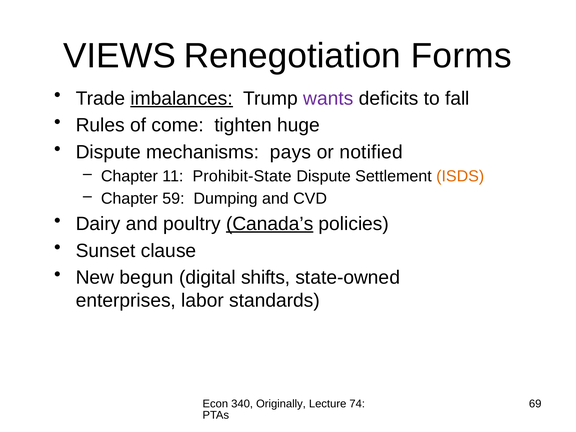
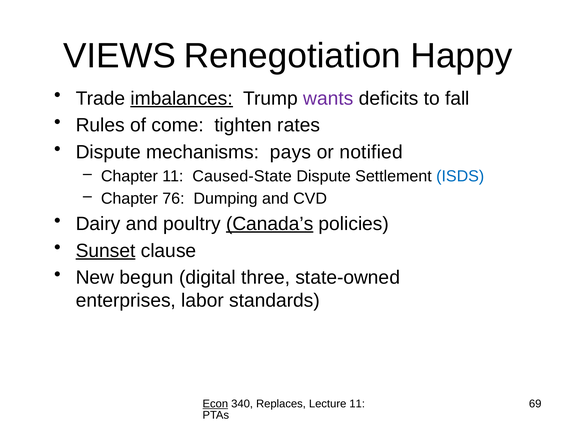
Forms: Forms -> Happy
huge: huge -> rates
Prohibit-State: Prohibit-State -> Caused-State
ISDS colour: orange -> blue
59: 59 -> 76
Sunset underline: none -> present
shifts: shifts -> three
Econ underline: none -> present
Originally: Originally -> Replaces
Lecture 74: 74 -> 11
